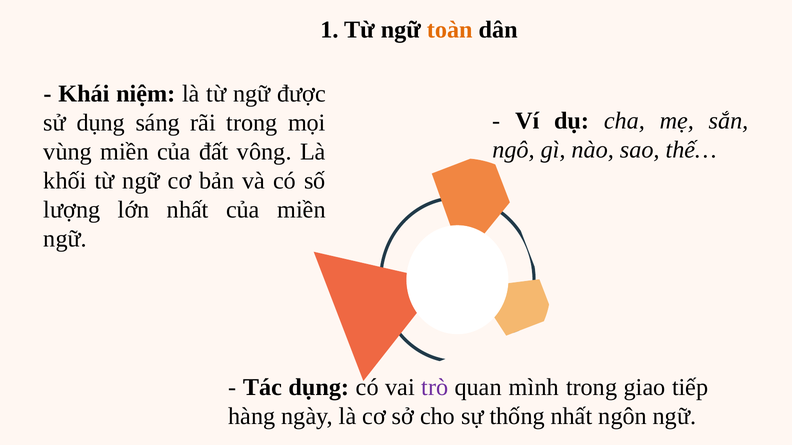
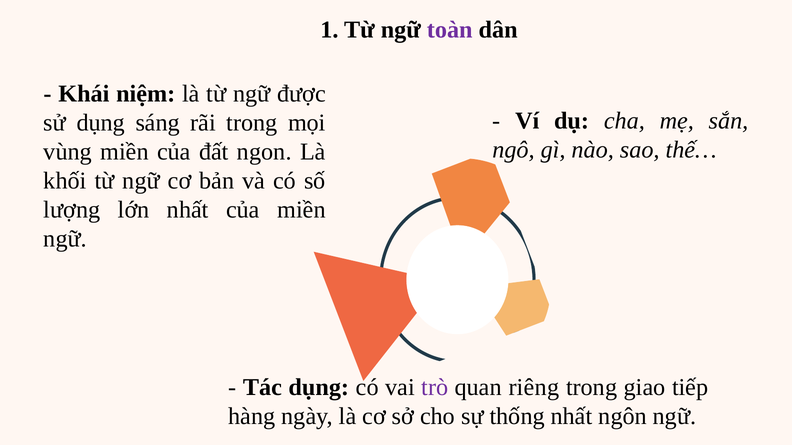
toàn colour: orange -> purple
vông: vông -> ngon
mình: mình -> riêng
